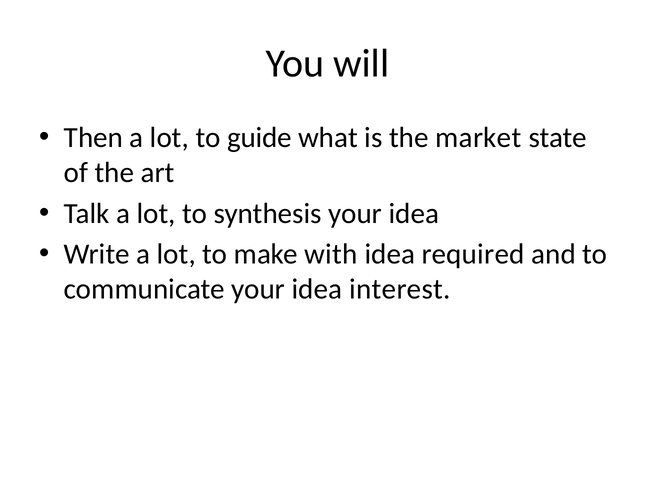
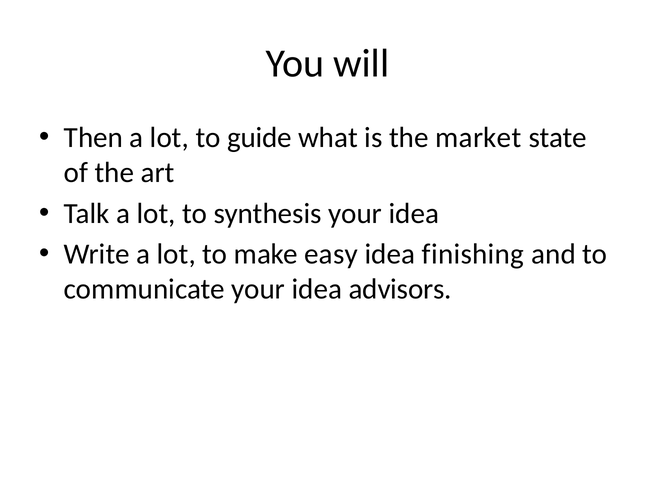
with: with -> easy
required: required -> finishing
interest: interest -> advisors
